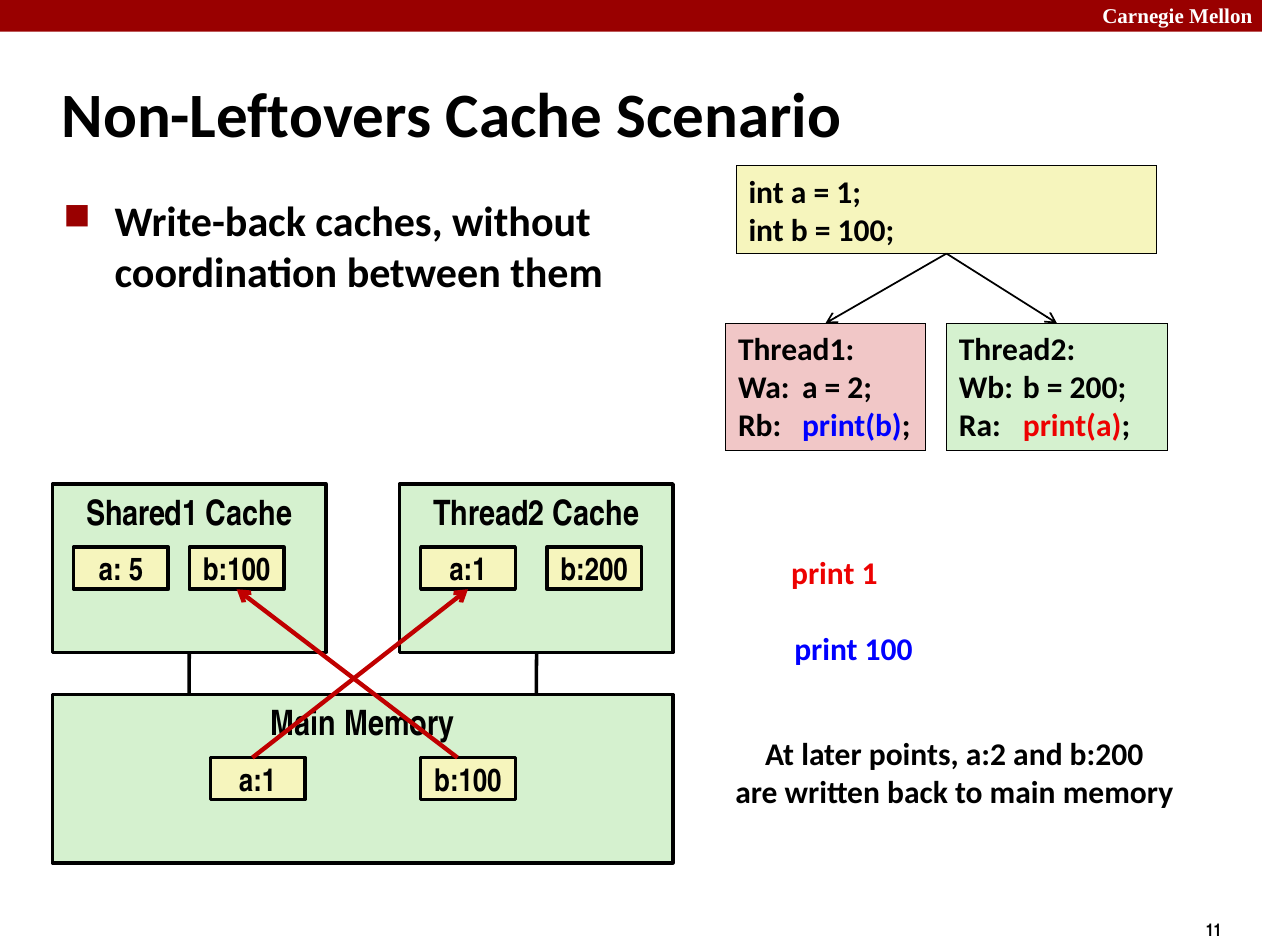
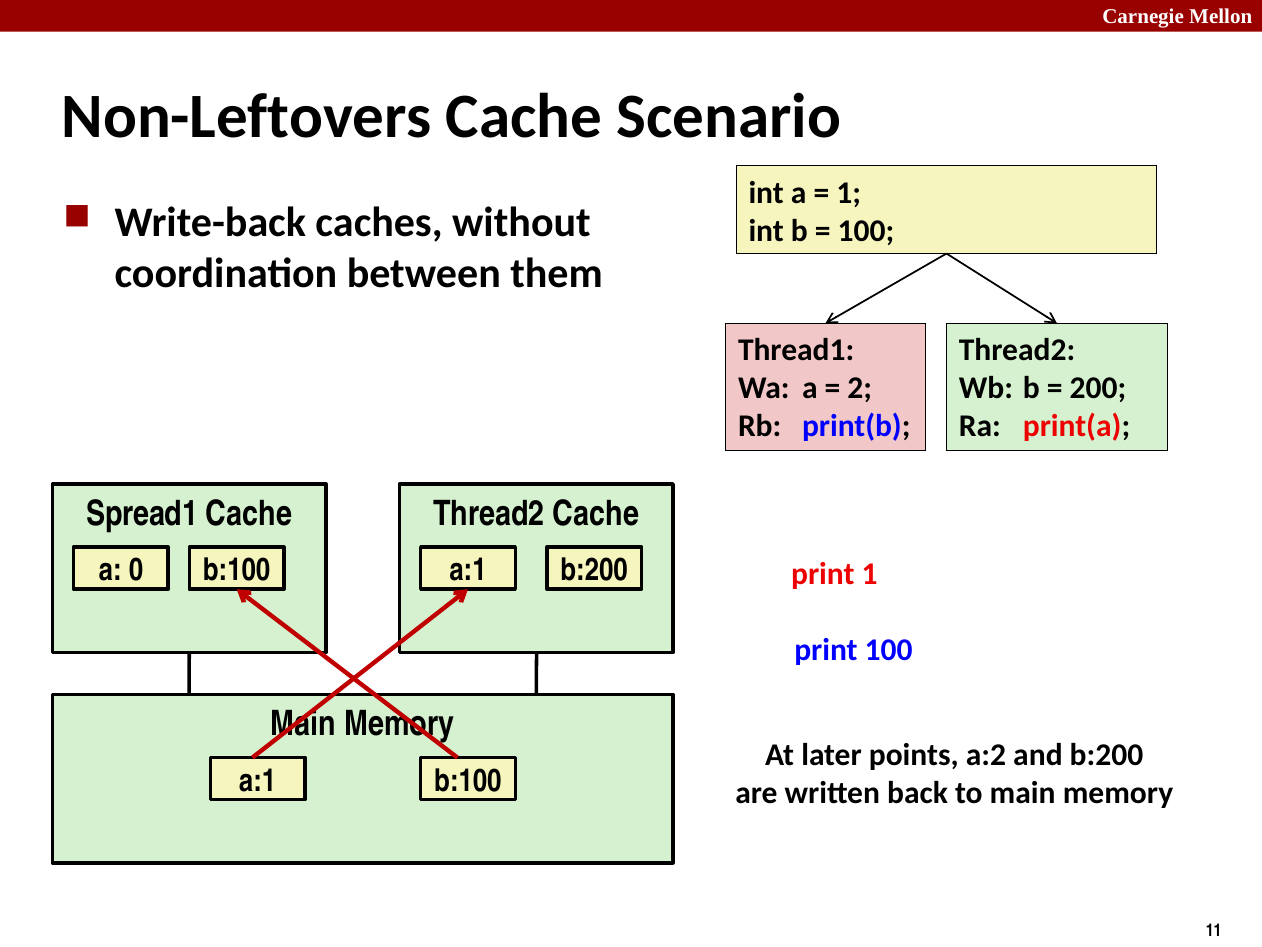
Shared1: Shared1 -> Spread1
5: 5 -> 0
